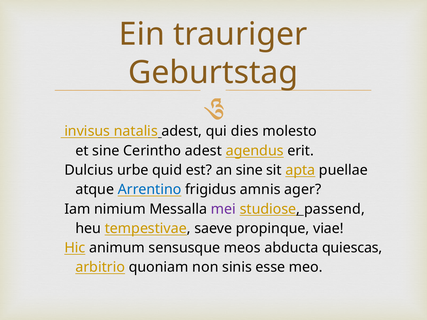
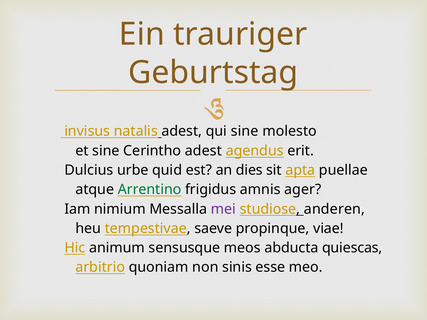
qui dies: dies -> sine
an sine: sine -> dies
Arrentino colour: blue -> green
passend: passend -> anderen
